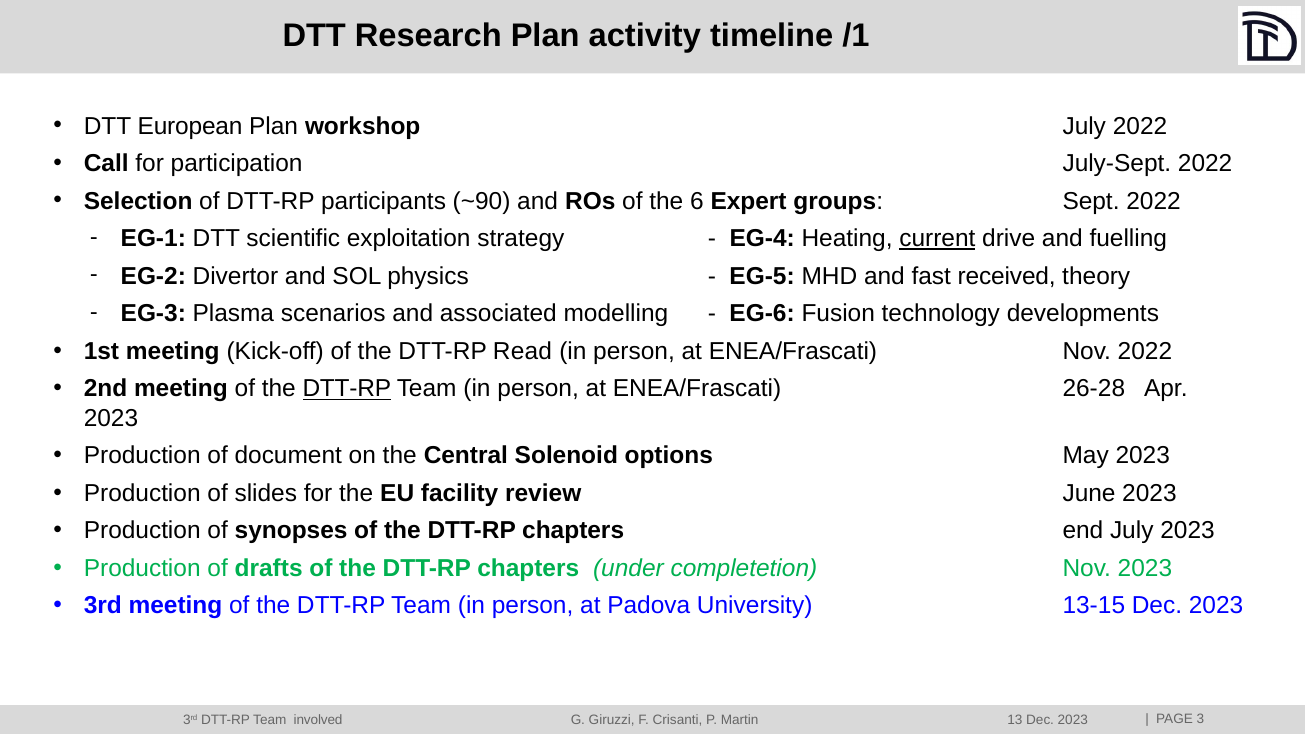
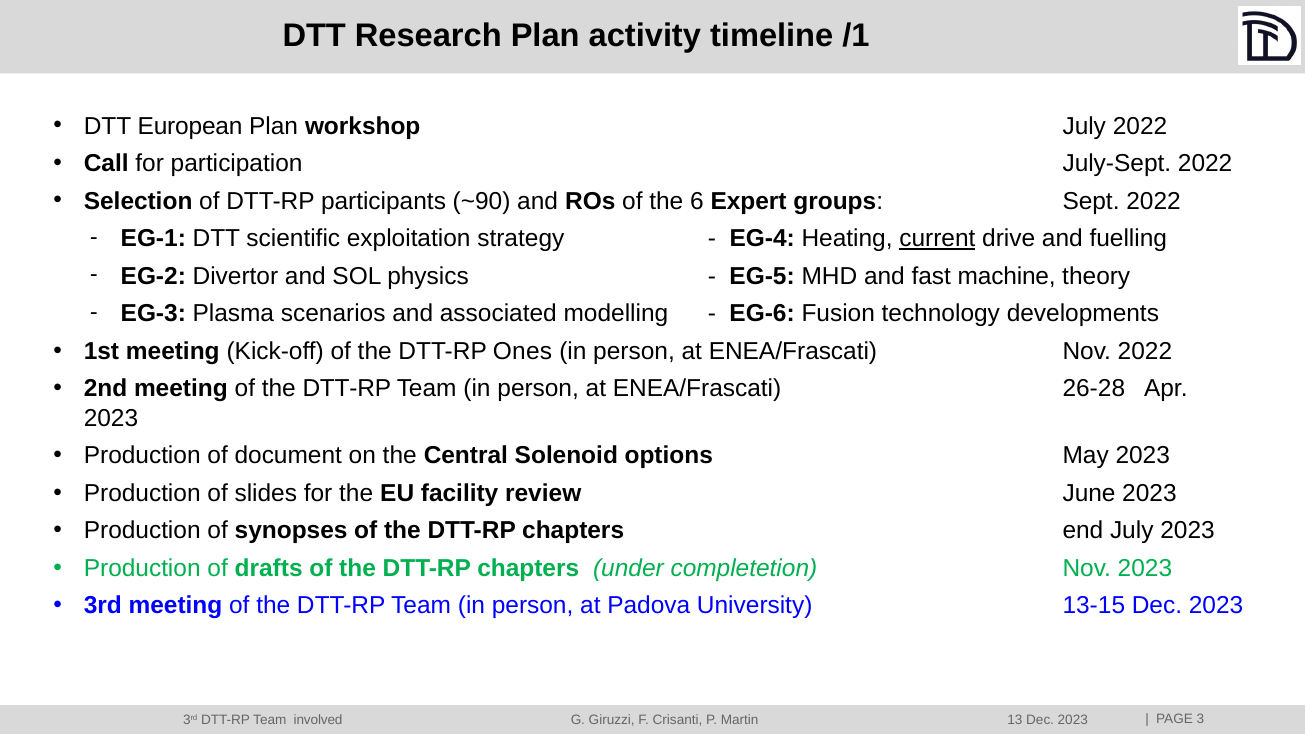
received: received -> machine
Read: Read -> Ones
DTT-RP at (347, 389) underline: present -> none
